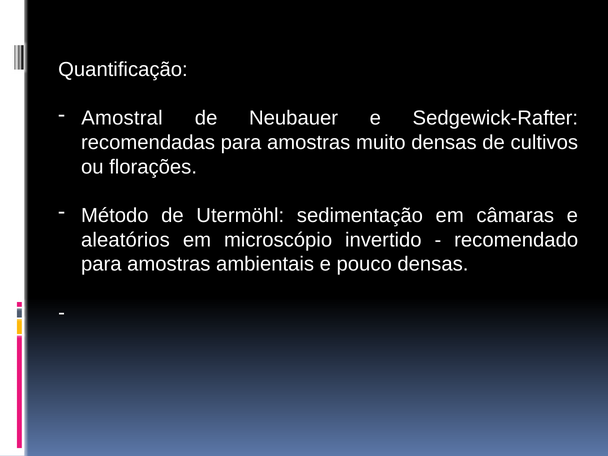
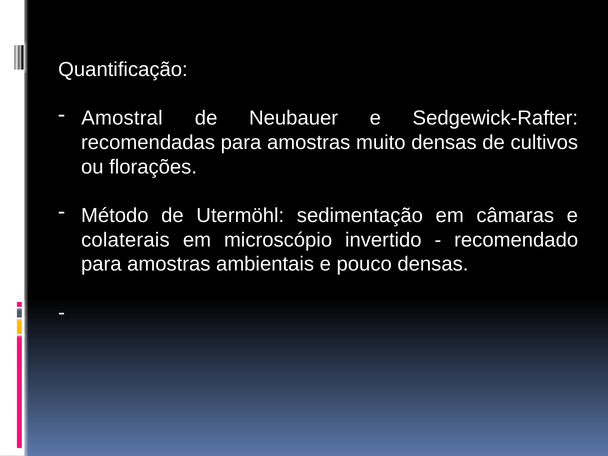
aleatórios: aleatórios -> colaterais
